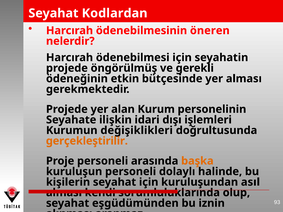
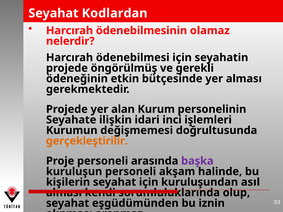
öneren: öneren -> olamaz
dışı: dışı -> inci
değişiklikleri: değişiklikleri -> değişmemesi
başka colour: orange -> purple
dolaylı: dolaylı -> akşam
